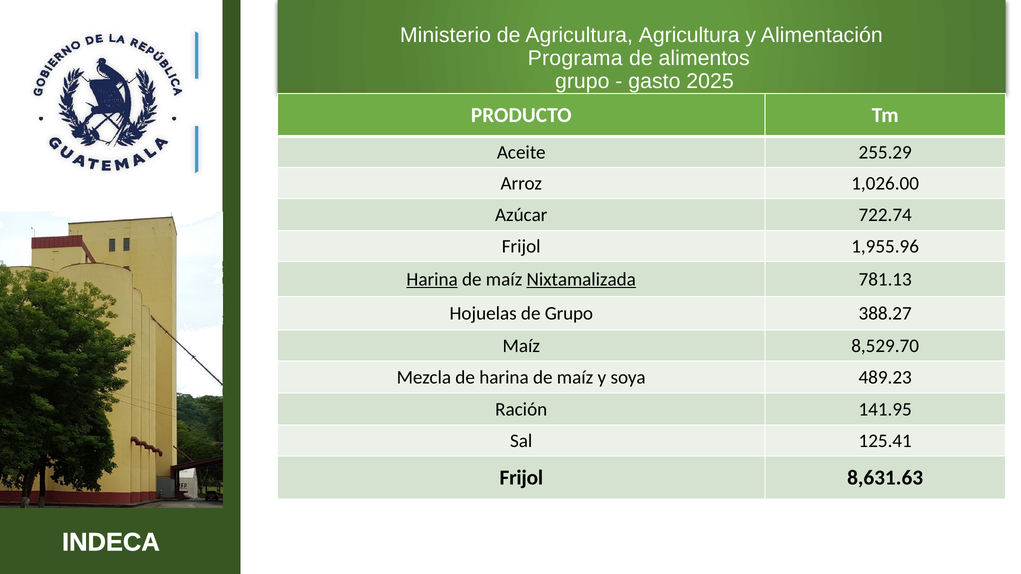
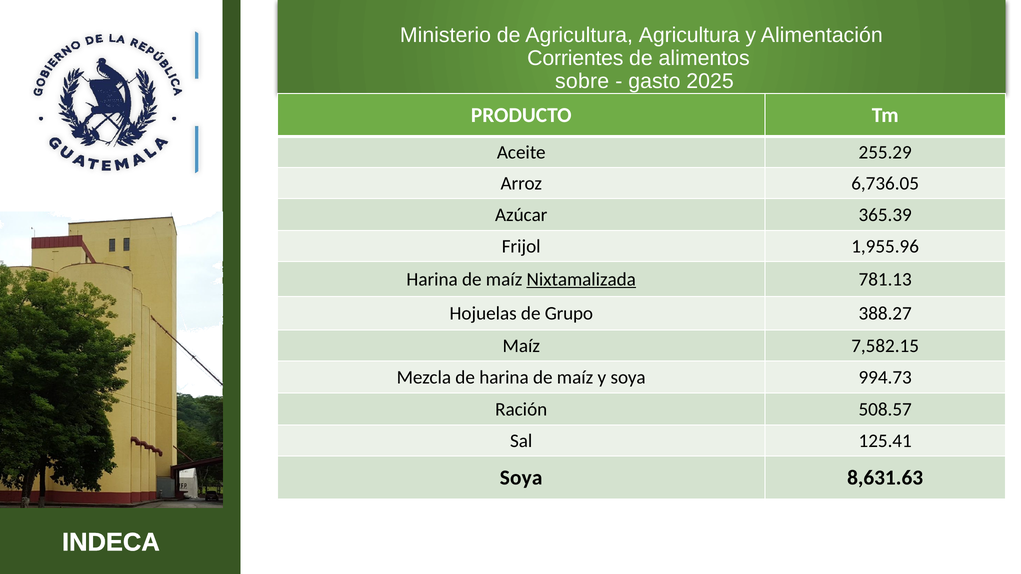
Programa: Programa -> Corrientes
grupo at (582, 81): grupo -> sobre
1,026.00: 1,026.00 -> 6,736.05
722.74: 722.74 -> 365.39
Harina at (432, 279) underline: present -> none
8,529.70: 8,529.70 -> 7,582.15
489.23: 489.23 -> 994.73
141.95: 141.95 -> 508.57
Frijol at (521, 478): Frijol -> Soya
